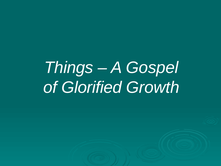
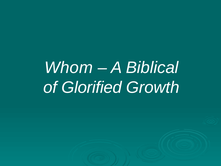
Things: Things -> Whom
Gospel: Gospel -> Biblical
